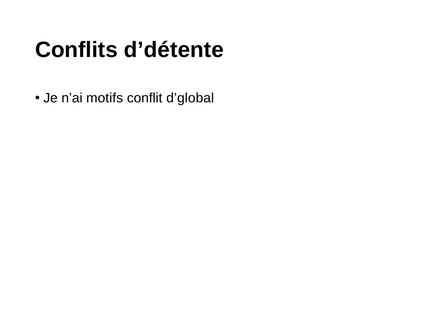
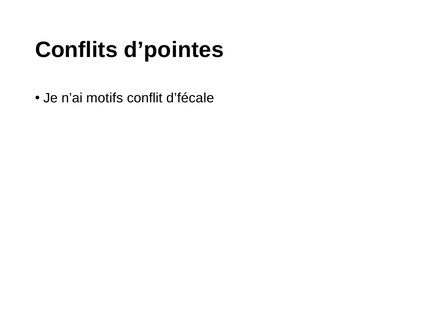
d’détente: d’détente -> d’pointes
d’global: d’global -> d’fécale
